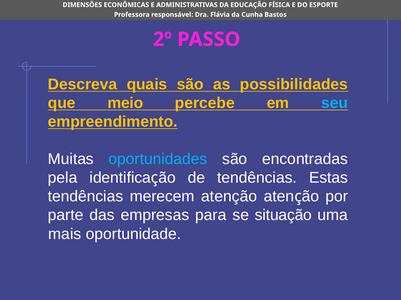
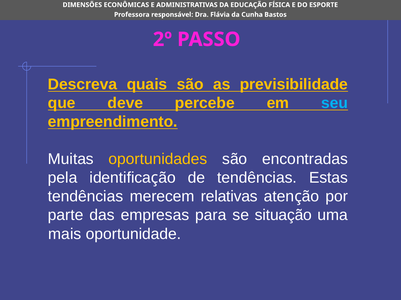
possibilidades: possibilidades -> previsibilidade
meio: meio -> deve
oportunidades colour: light blue -> yellow
atenção: atenção -> relativas
